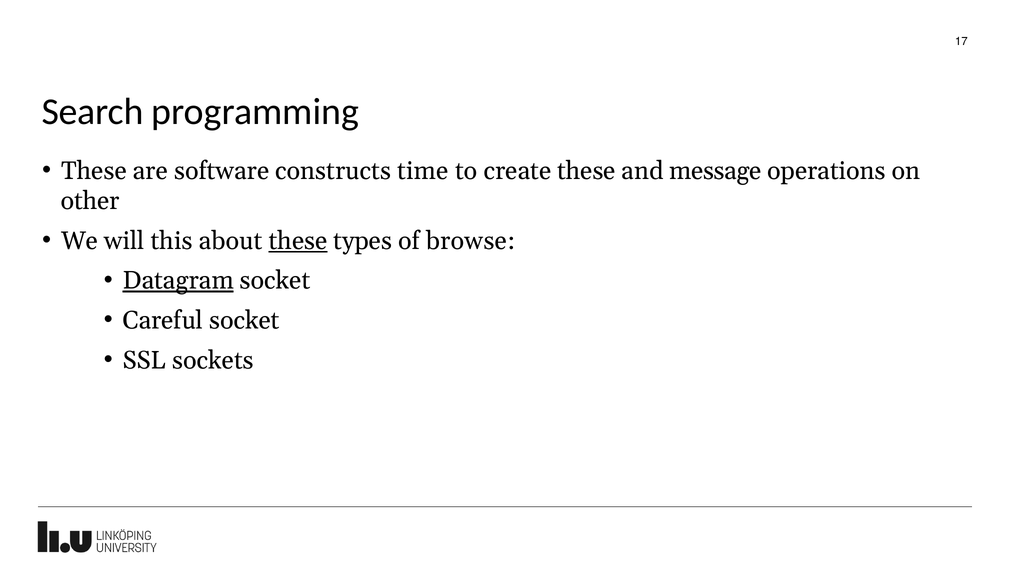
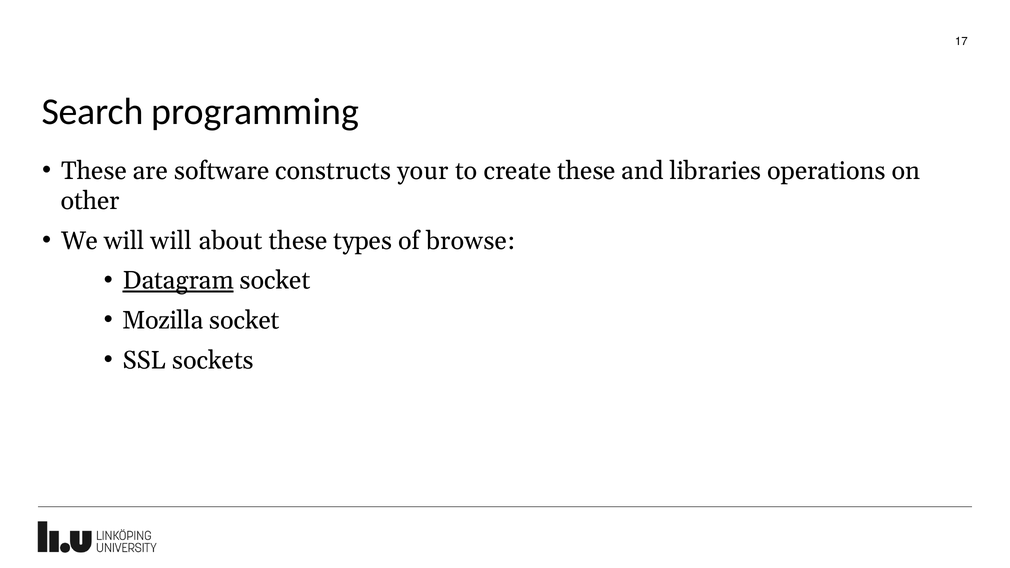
time: time -> your
message: message -> libraries
will this: this -> will
these at (298, 241) underline: present -> none
Careful: Careful -> Mozilla
